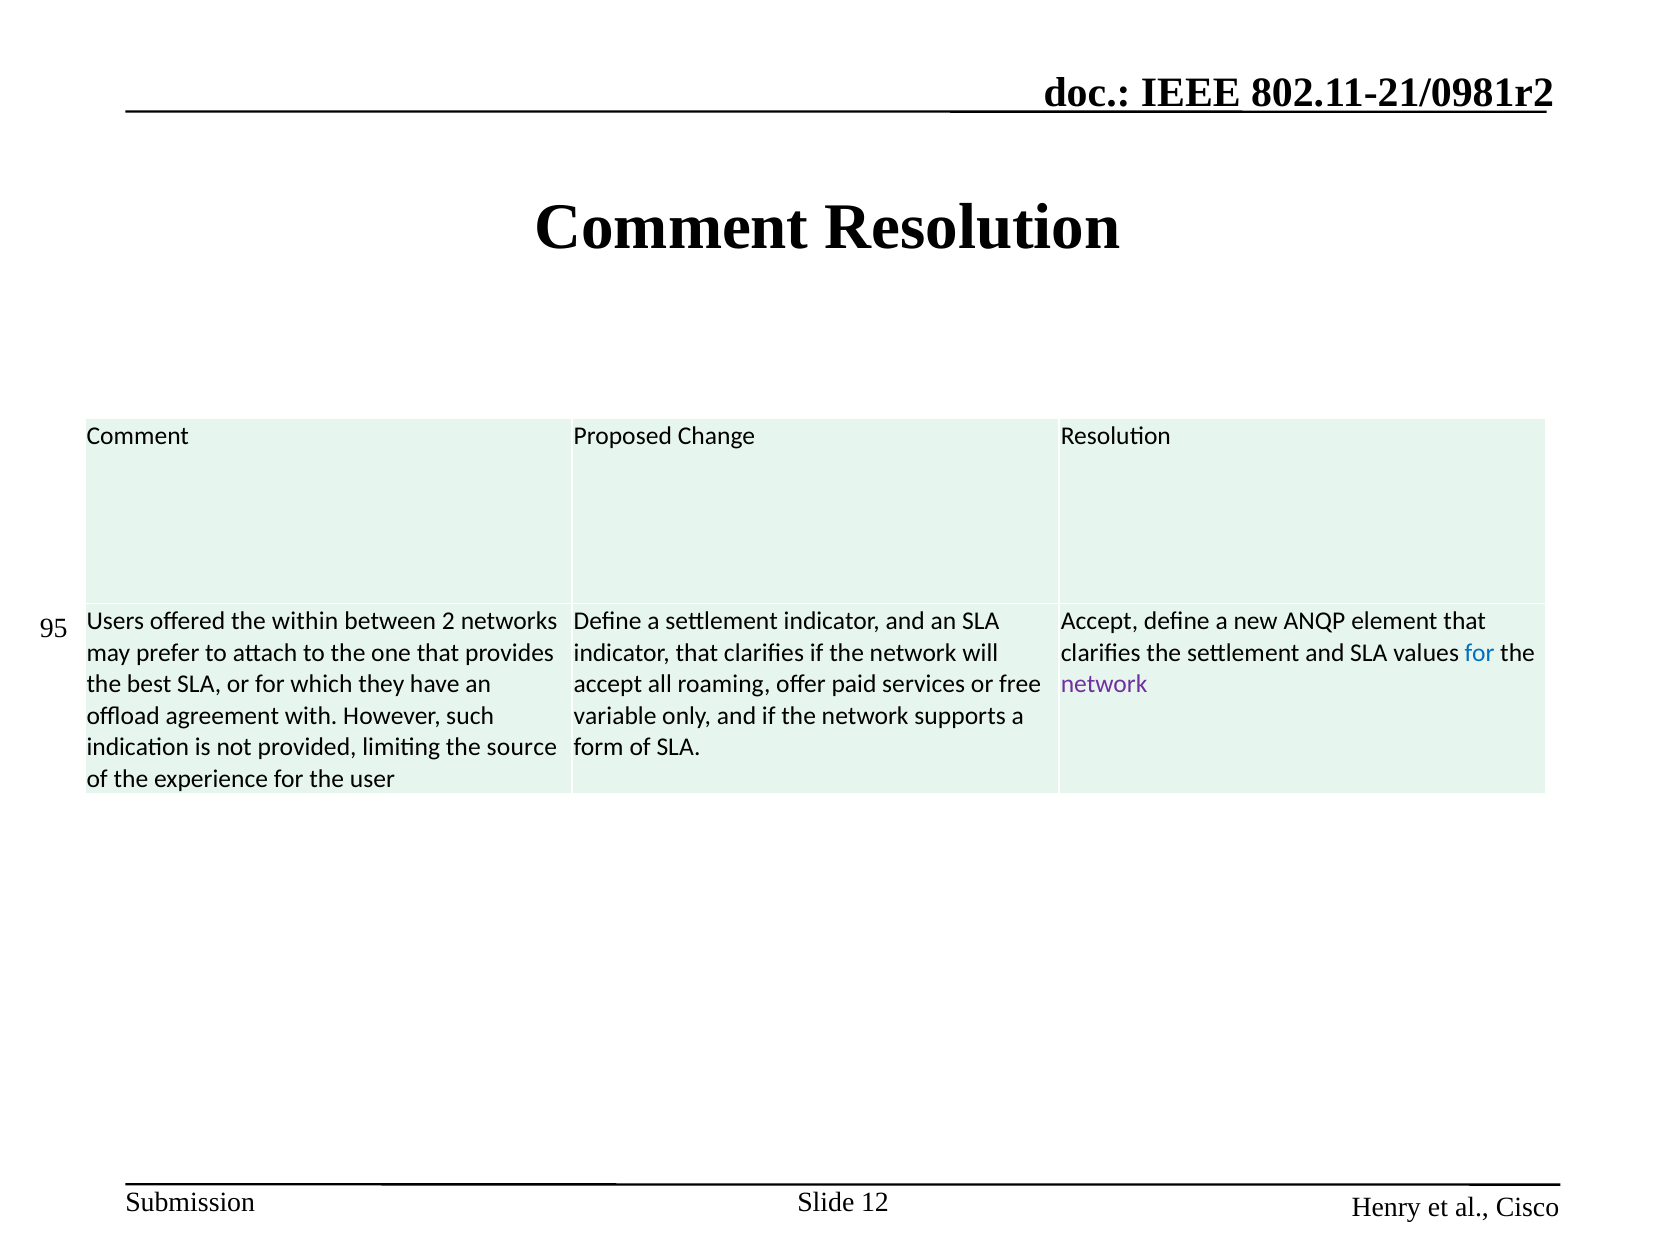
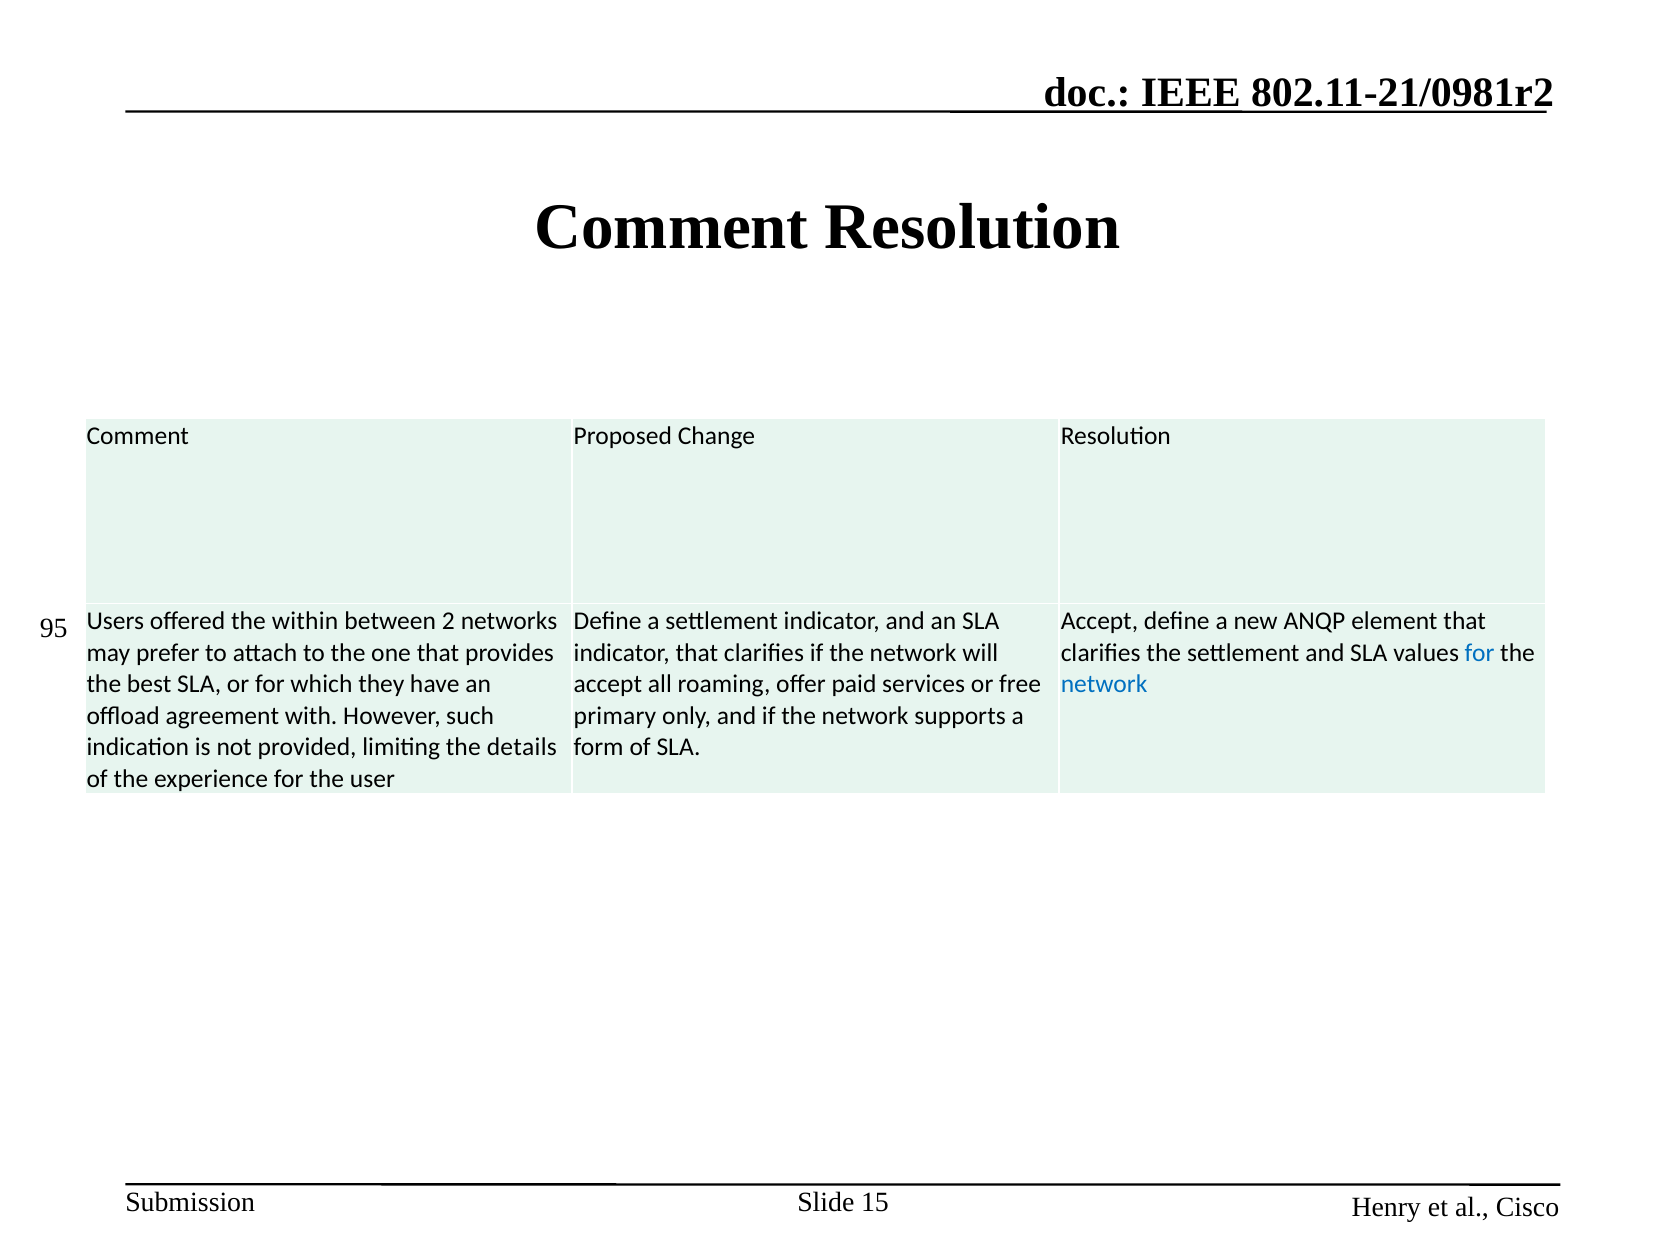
network at (1104, 684) colour: purple -> blue
variable: variable -> primary
source: source -> details
12: 12 -> 15
